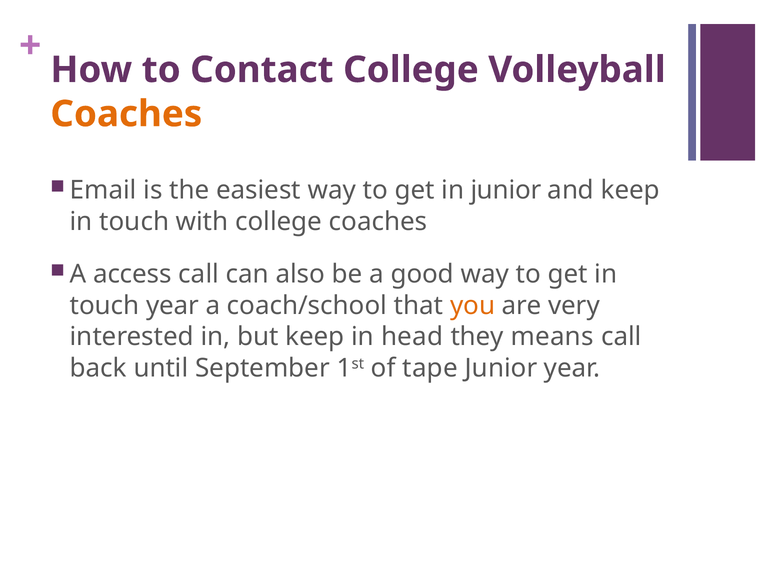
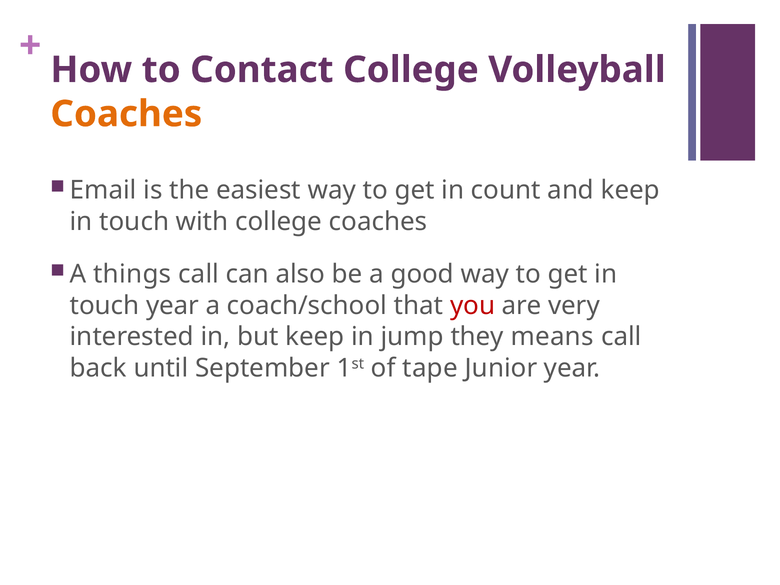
in junior: junior -> count
access: access -> things
you colour: orange -> red
head: head -> jump
